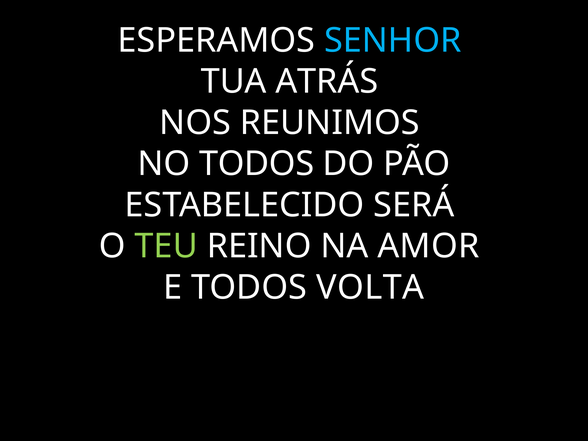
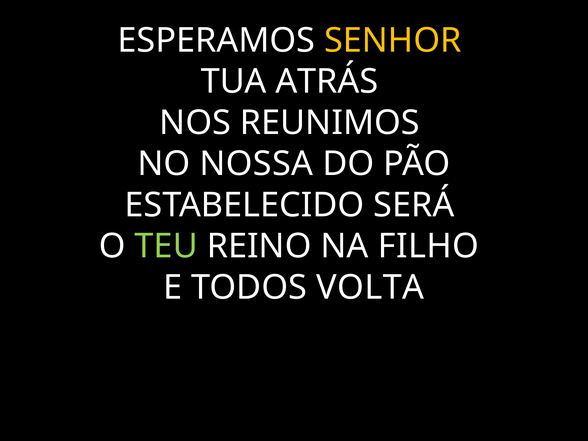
SENHOR colour: light blue -> yellow
NO TODOS: TODOS -> NOSSA
AMOR: AMOR -> FILHO
